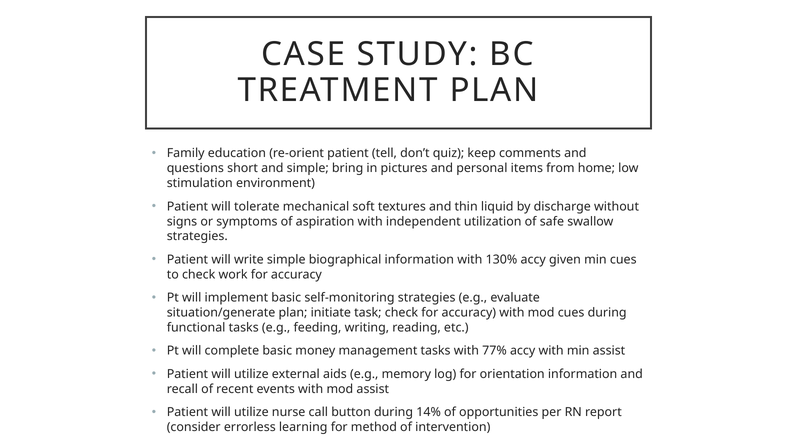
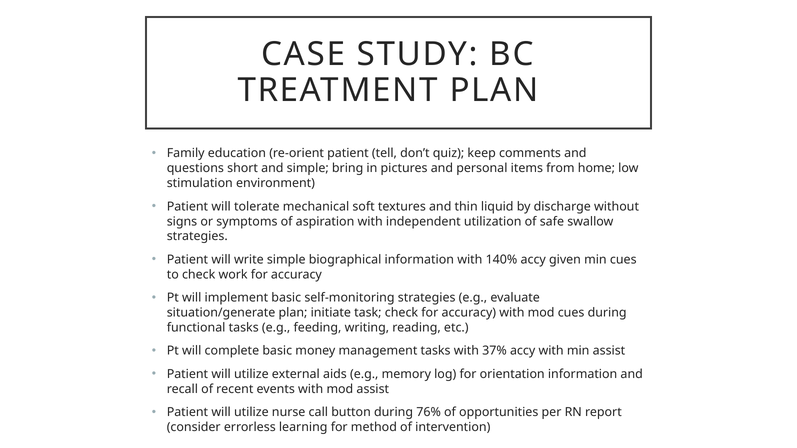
130%: 130% -> 140%
77%: 77% -> 37%
14%: 14% -> 76%
